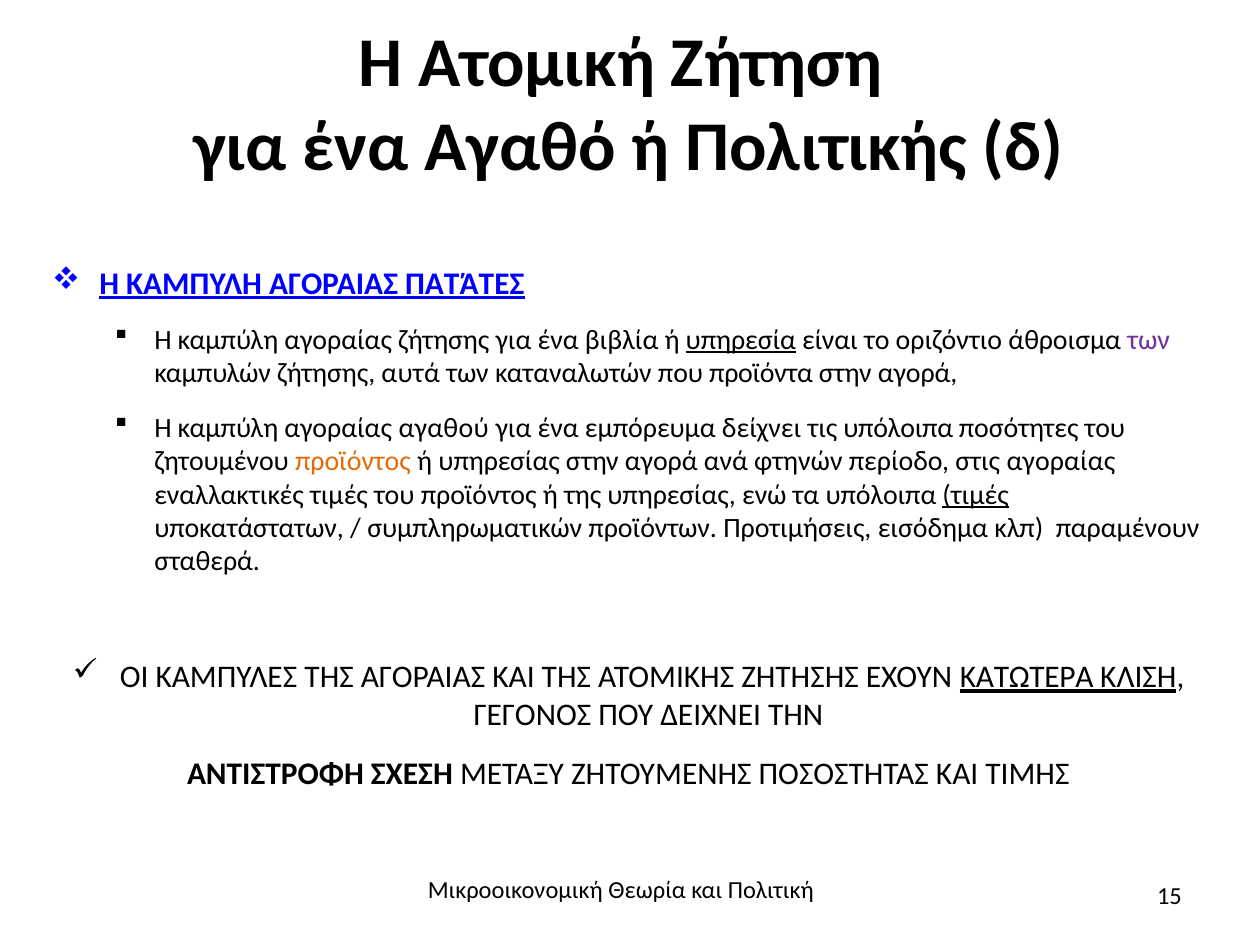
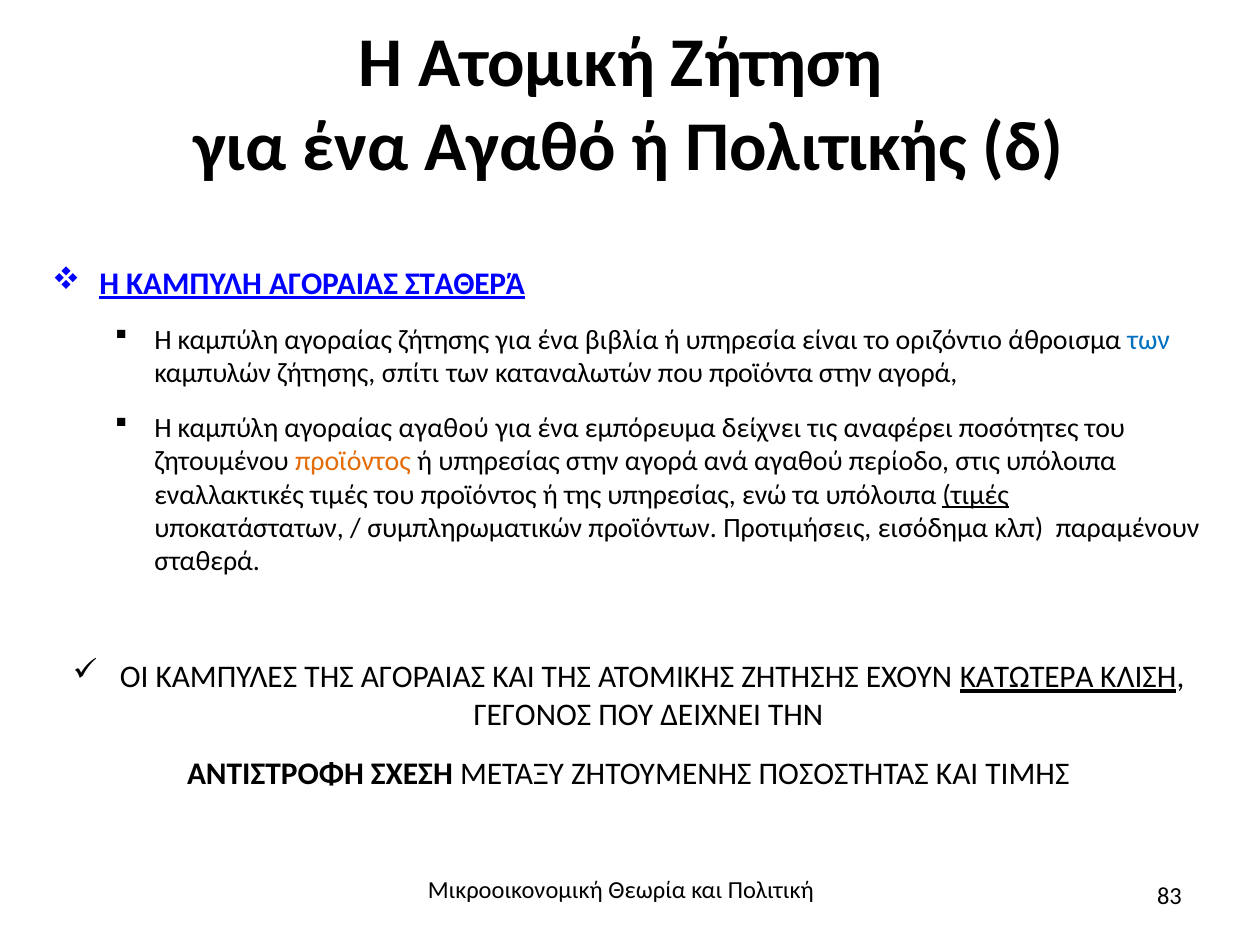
ΑΓΟΡΑΙΑΣ ΠΑΤΆΤΕΣ: ΠΑΤΆΤΕΣ -> ΣΤΑΘΕΡΆ
υπηρεσία underline: present -> none
των at (1149, 340) colour: purple -> blue
αυτά: αυτά -> σπίτι
τις υπόλοιπα: υπόλοιπα -> αναφέρει
ανά φτηνών: φτηνών -> αγαθού
στις αγοραίας: αγοραίας -> υπόλοιπα
15: 15 -> 83
